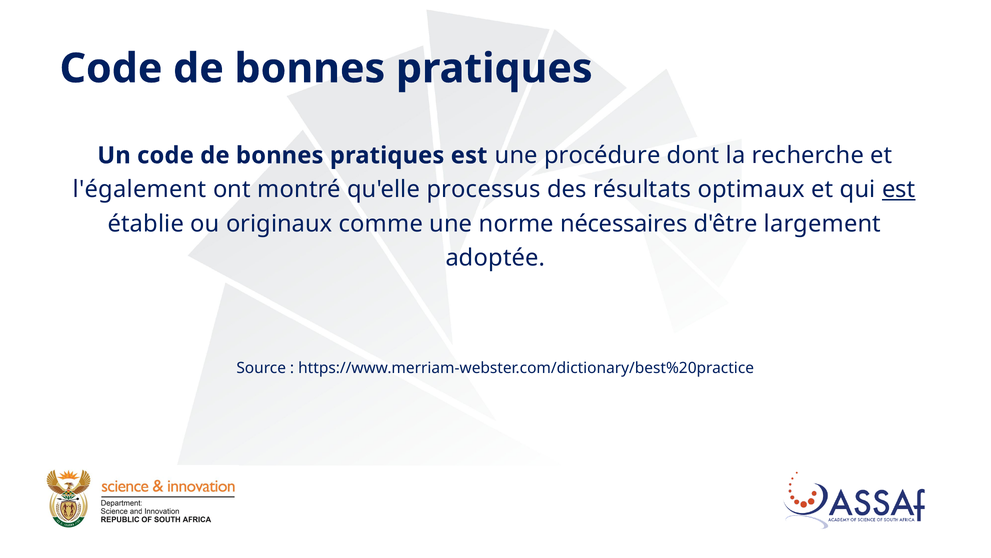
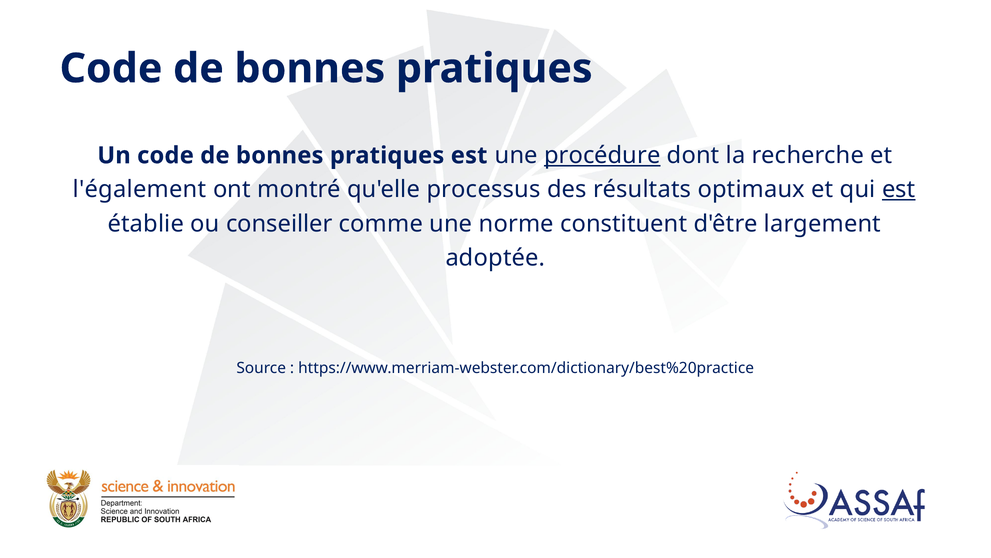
procédure underline: none -> present
originaux: originaux -> conseiller
nécessaires: nécessaires -> constituent
